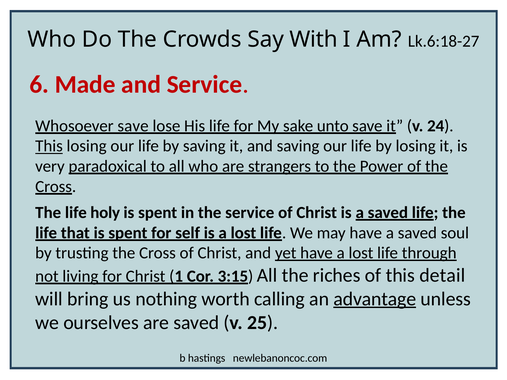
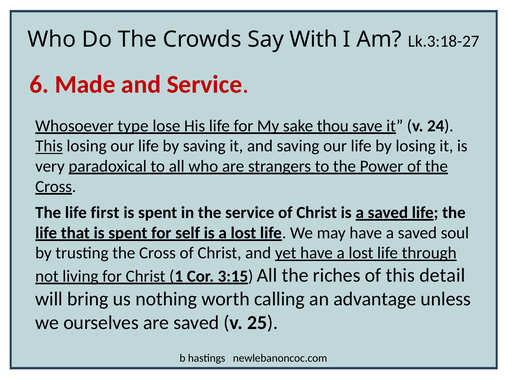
Lk.6:18-27: Lk.6:18-27 -> Lk.3:18-27
Whosoever save: save -> type
unto: unto -> thou
holy: holy -> first
advantage underline: present -> none
